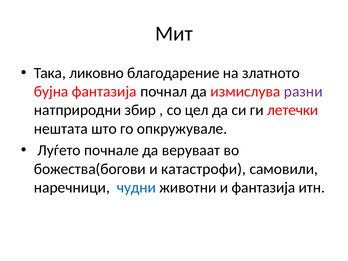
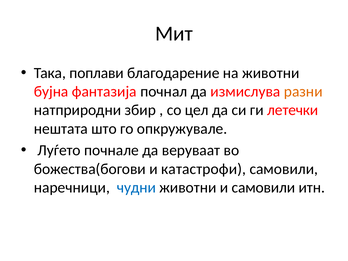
ликовно: ликовно -> поплави
на златното: златното -> животни
разни colour: purple -> orange
и фантазија: фантазија -> самовили
